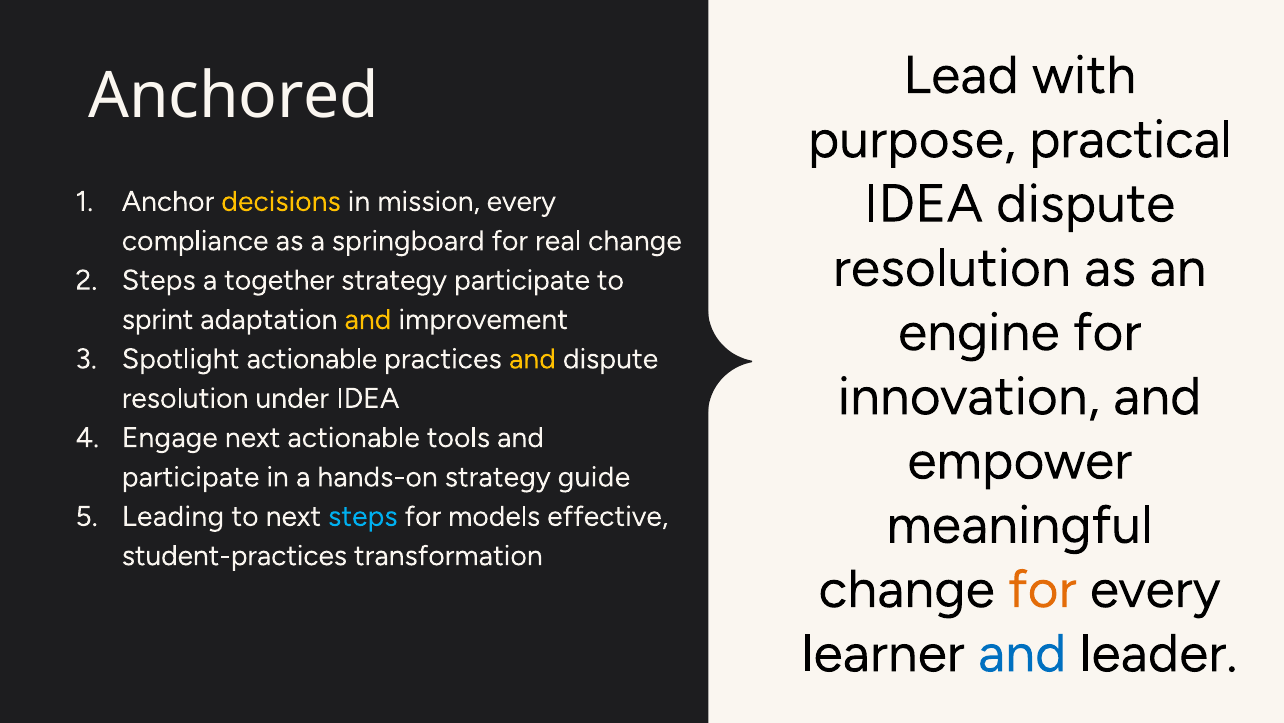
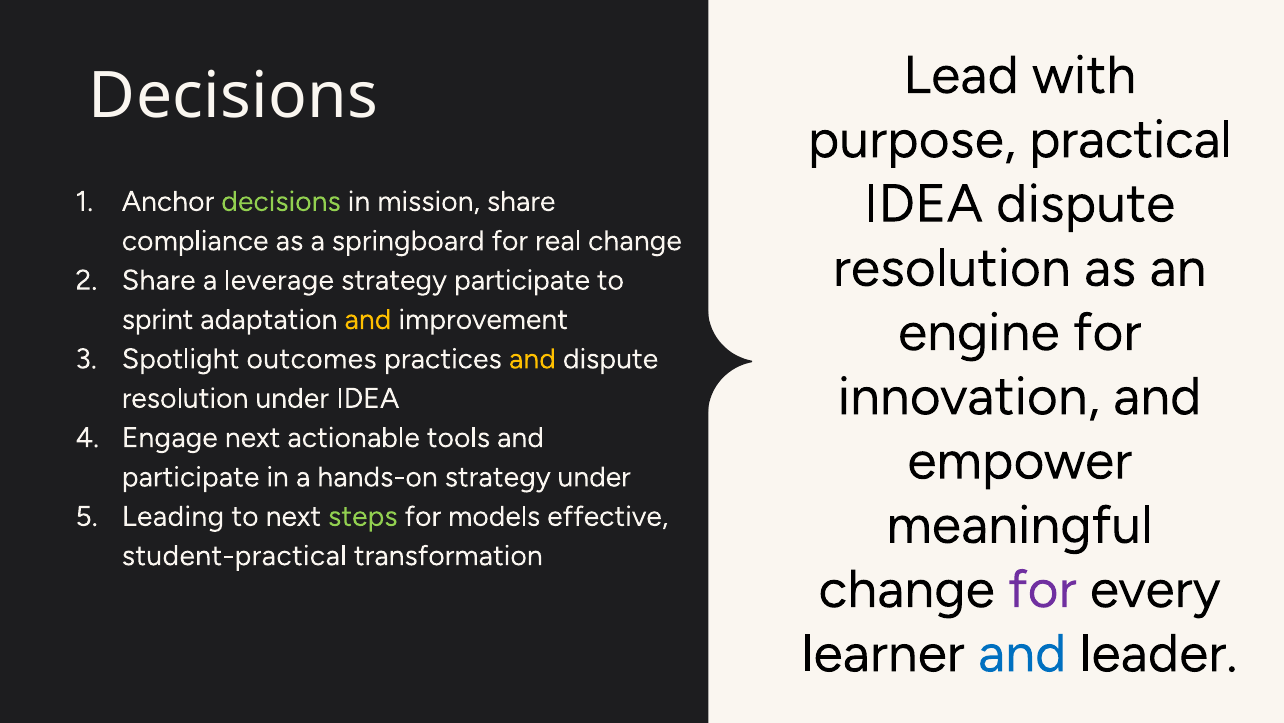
Anchored at (234, 96): Anchored -> Decisions
decisions at (281, 201) colour: yellow -> light green
mission every: every -> share
Steps at (159, 280): Steps -> Share
together: together -> leverage
Spotlight actionable: actionable -> outcomes
strategy guide: guide -> under
steps at (363, 516) colour: light blue -> light green
student-practices: student-practices -> student-practical
for at (1042, 589) colour: orange -> purple
